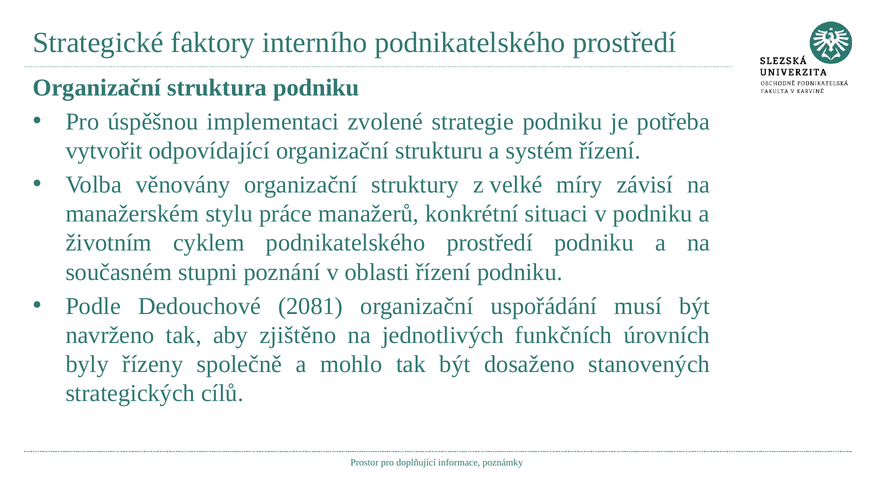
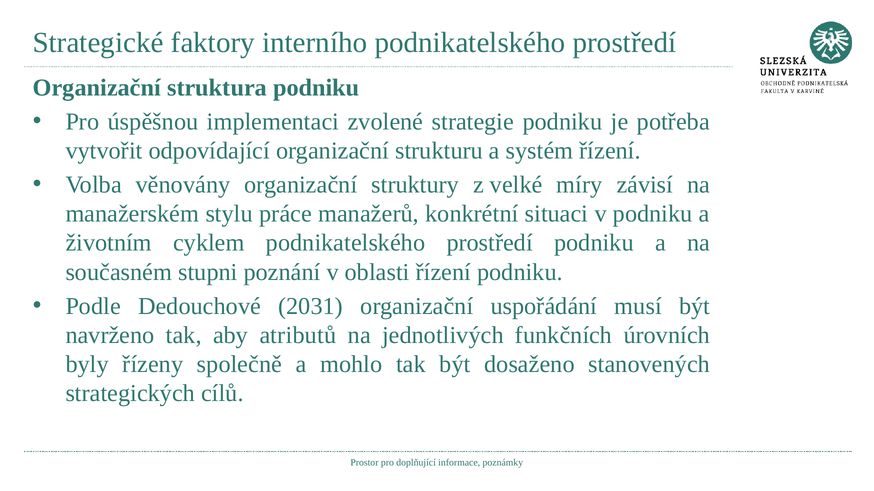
2081: 2081 -> 2031
zjištěno: zjištěno -> atributů
